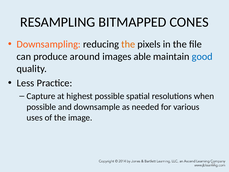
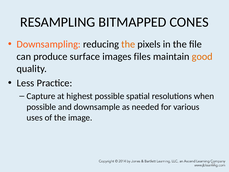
around: around -> surface
able: able -> files
good colour: blue -> orange
